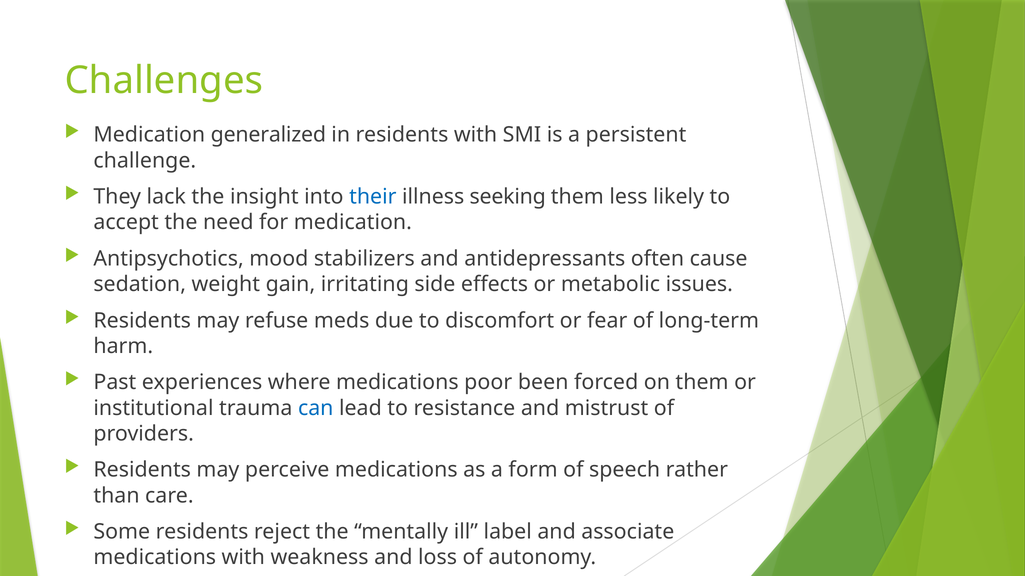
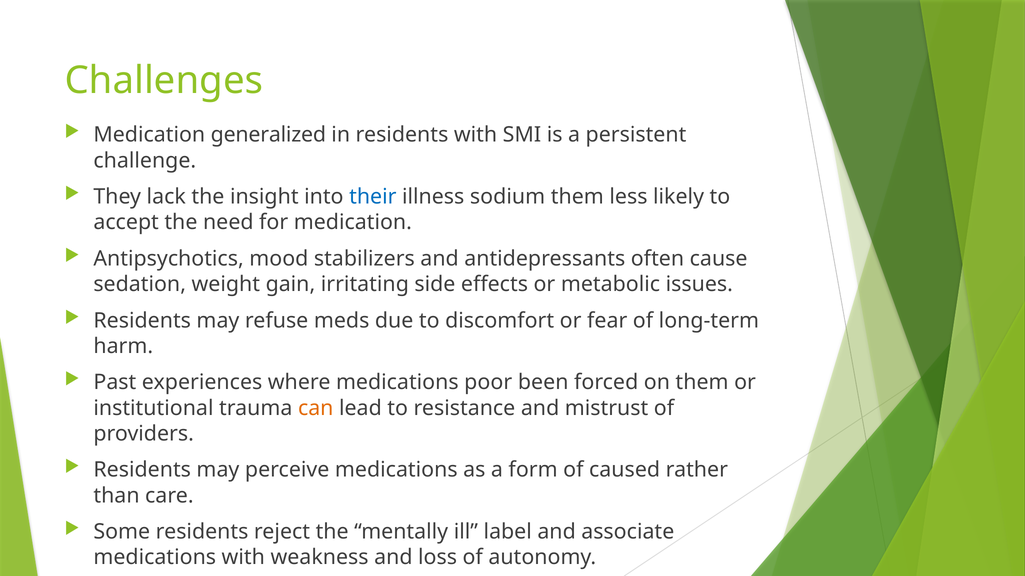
seeking: seeking -> sodium
can colour: blue -> orange
speech: speech -> caused
